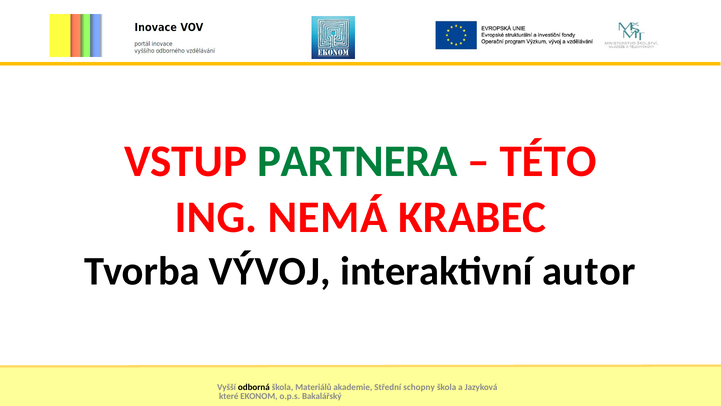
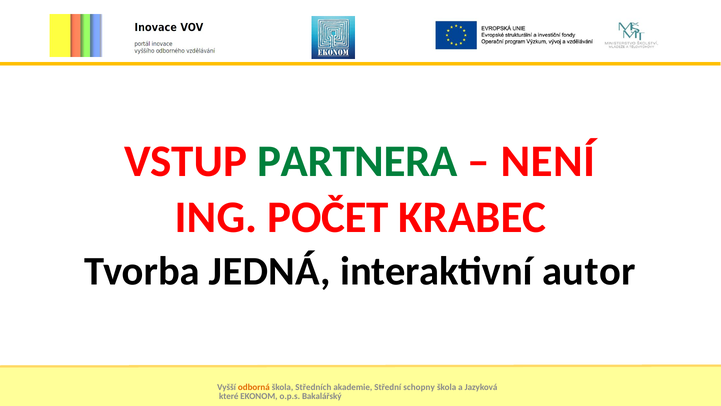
TÉTO: TÉTO -> NENÍ
NEMÁ: NEMÁ -> POČET
VÝVOJ: VÝVOJ -> JEDNÁ
odborná colour: black -> orange
Materiálů: Materiálů -> Středních
